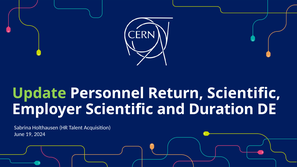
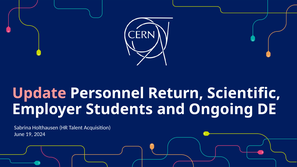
Update colour: light green -> pink
Employer Scientific: Scientific -> Students
Duration: Duration -> Ongoing
